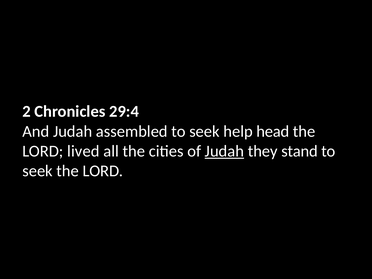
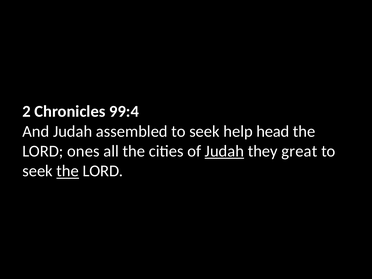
29:4: 29:4 -> 99:4
lived: lived -> ones
stand: stand -> great
the at (68, 171) underline: none -> present
